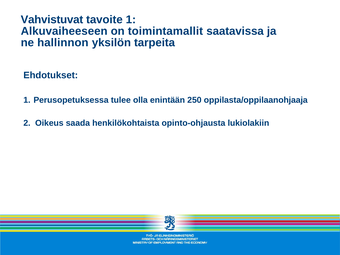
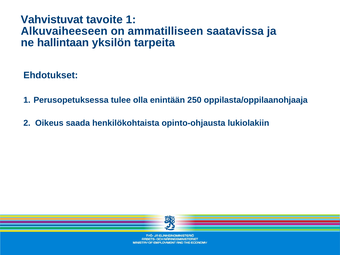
toimintamallit: toimintamallit -> ammatilliseen
hallinnon: hallinnon -> hallintaan
